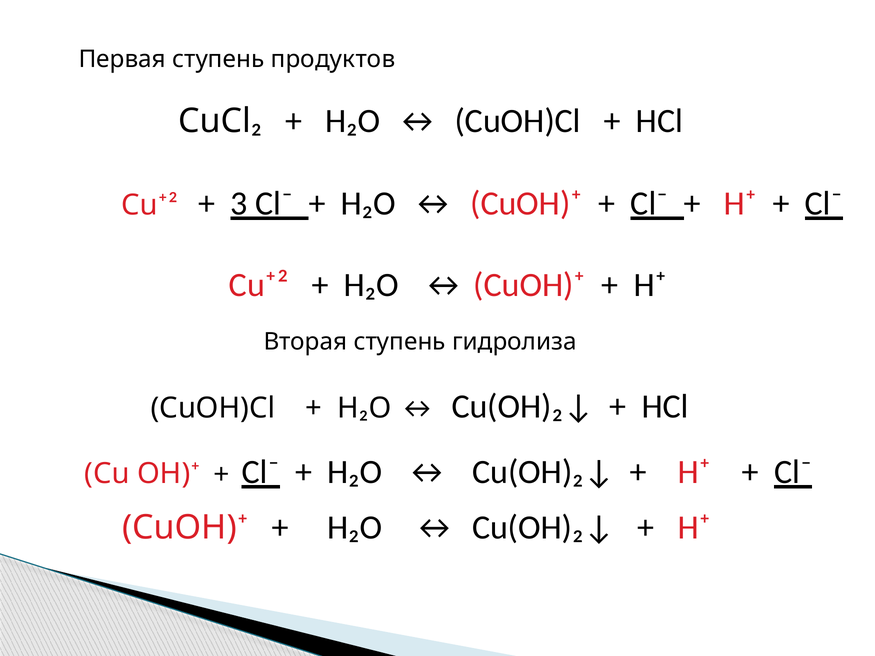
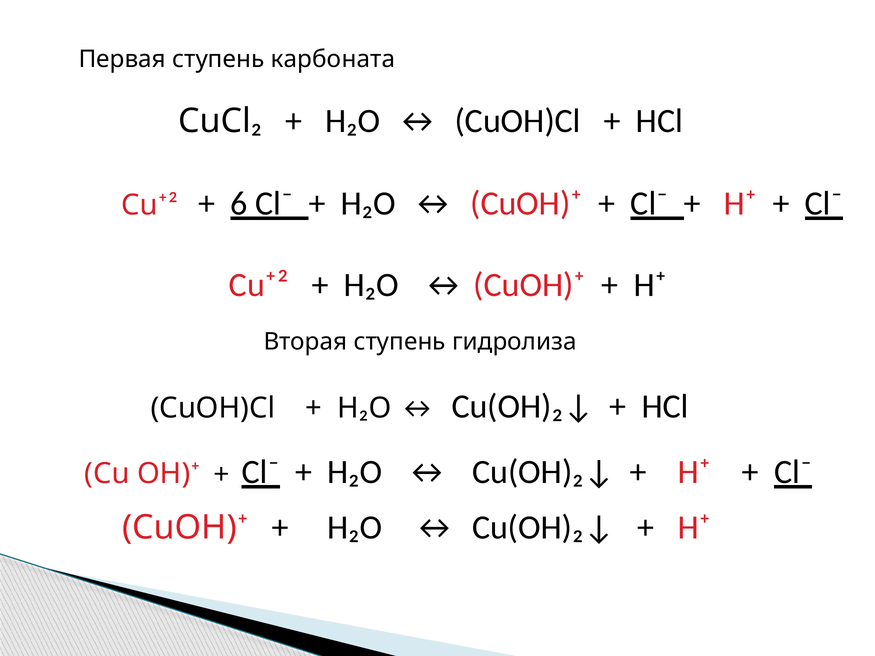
продуктов: продуктов -> карбоната
3: 3 -> 6
